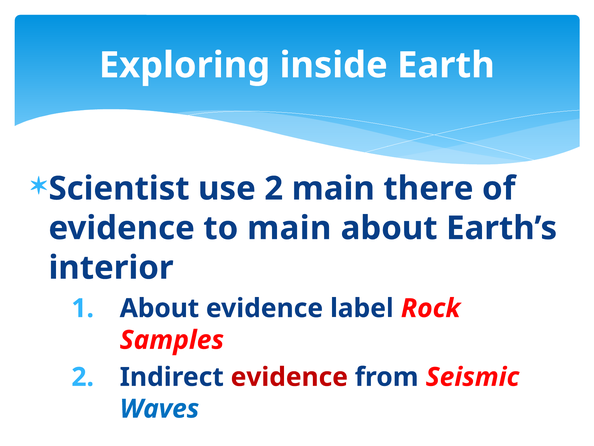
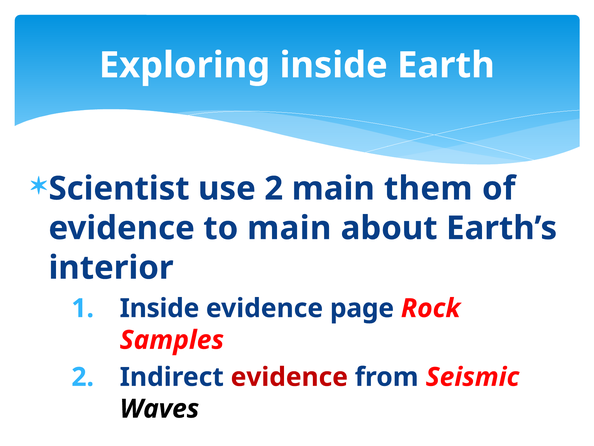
there: there -> them
About at (159, 308): About -> Inside
label: label -> page
Waves colour: blue -> black
